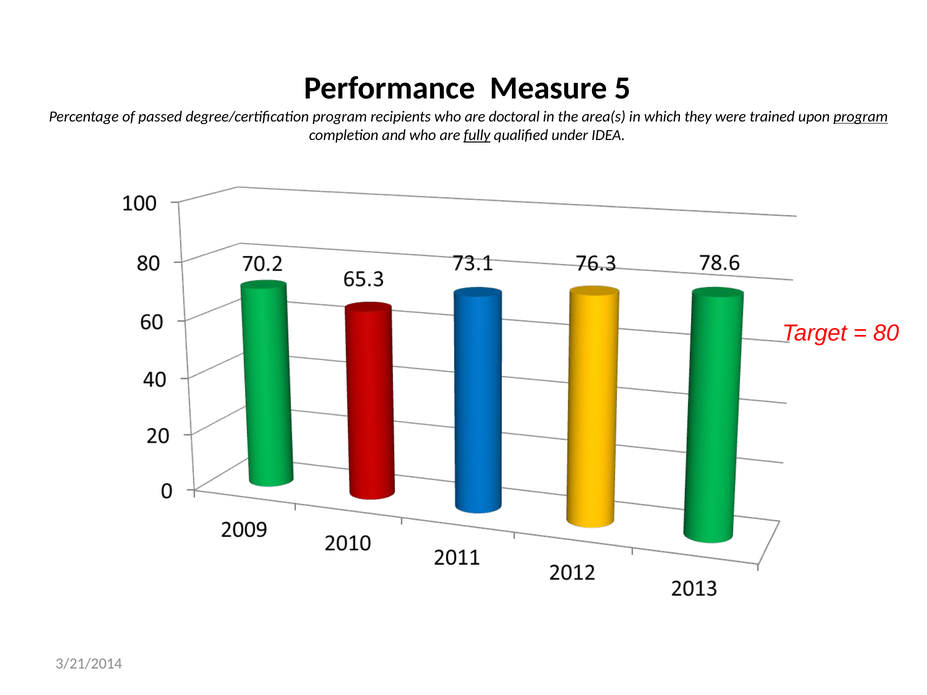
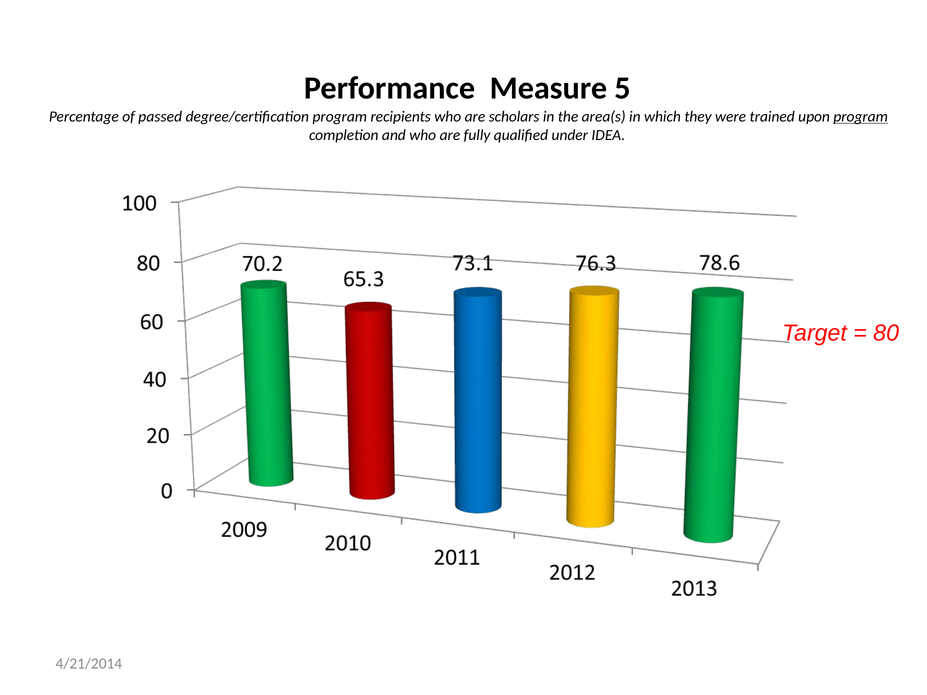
doctoral: doctoral -> scholars
fully underline: present -> none
3/21/2014: 3/21/2014 -> 4/21/2014
